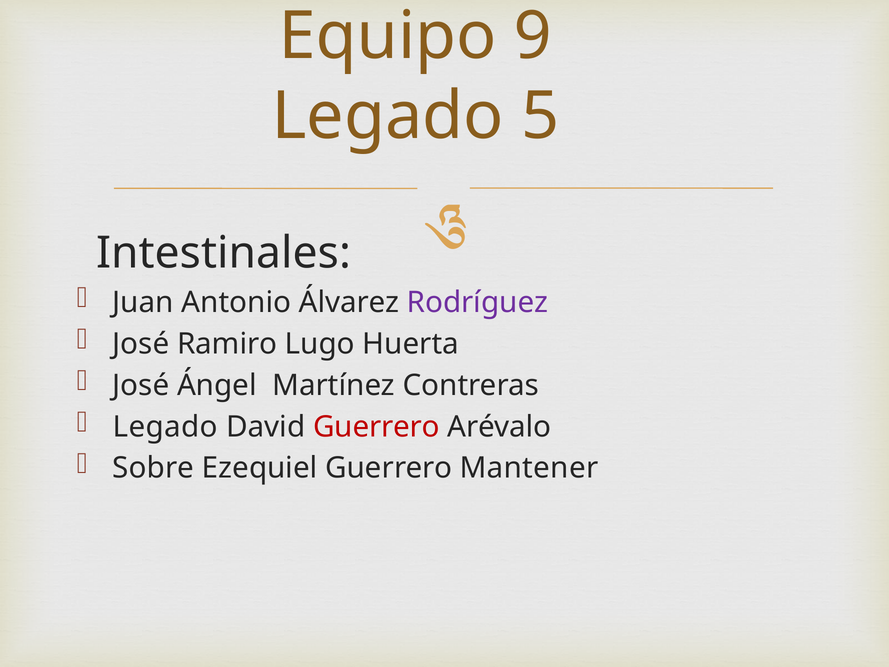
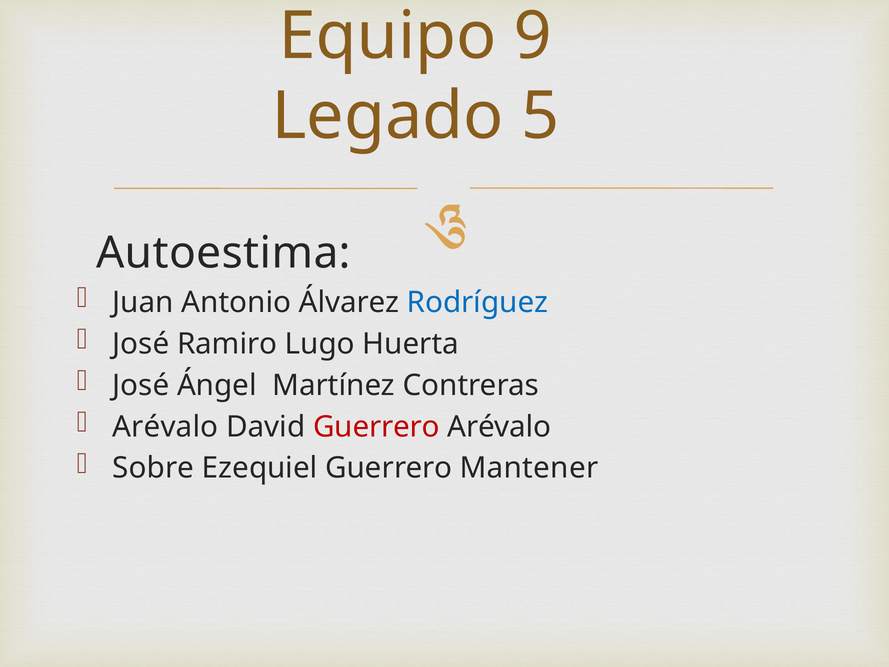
Intestinales: Intestinales -> Autoestima
Rodríguez colour: purple -> blue
Legado at (165, 427): Legado -> Arévalo
